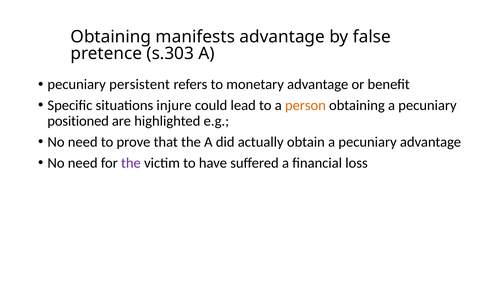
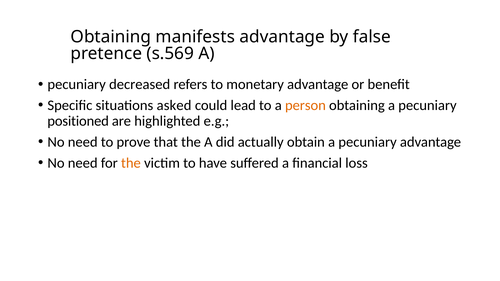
s.303: s.303 -> s.569
persistent: persistent -> decreased
injure: injure -> asked
the at (131, 163) colour: purple -> orange
